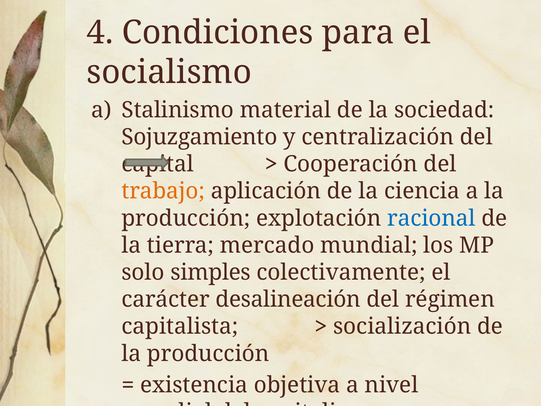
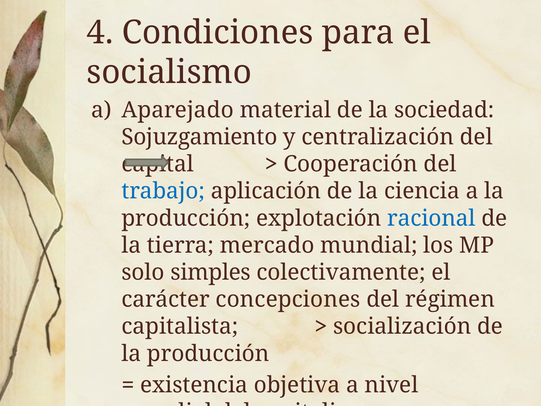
Stalinismo: Stalinismo -> Aparejado
trabajo colour: orange -> blue
desalineación: desalineación -> concepciones
